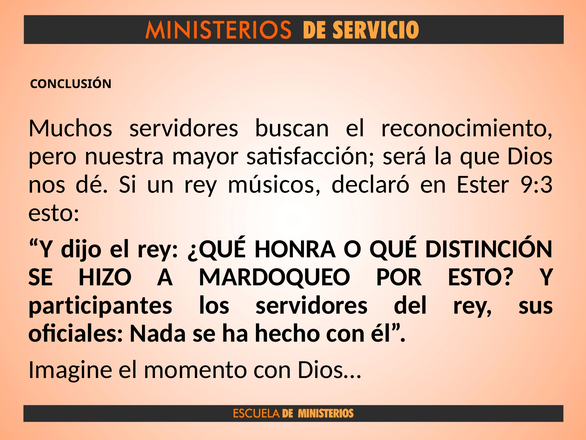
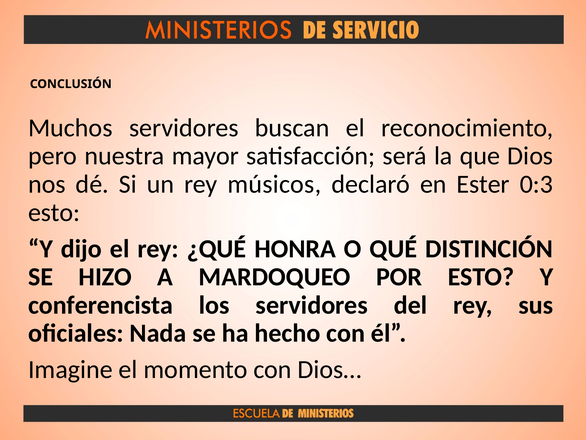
9:3: 9:3 -> 0:3
participantes: participantes -> conferencista
